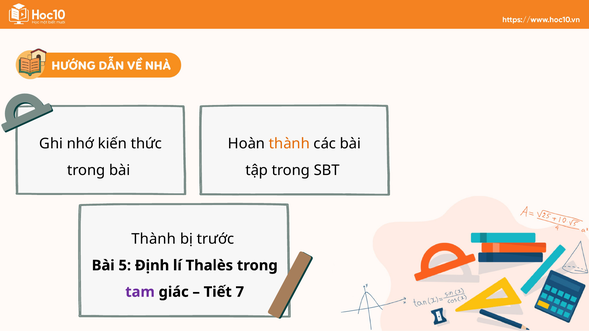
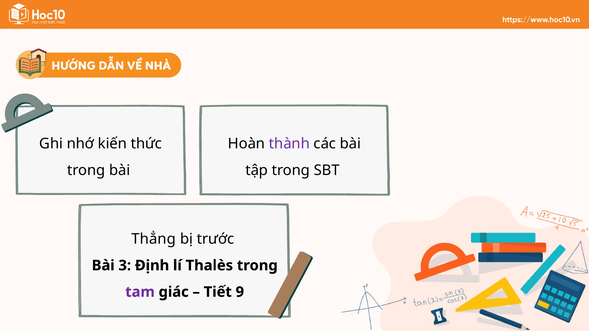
thành at (289, 144) colour: orange -> purple
Thành at (154, 239): Thành -> Thẳng
5: 5 -> 3
7: 7 -> 9
